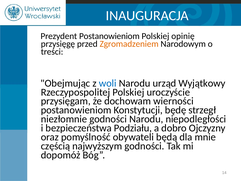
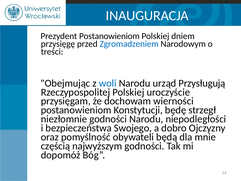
opinię: opinię -> dniem
Zgromadzeniem colour: orange -> blue
Wyjątkowy: Wyjątkowy -> Przysługują
Podziału: Podziału -> Swojego
